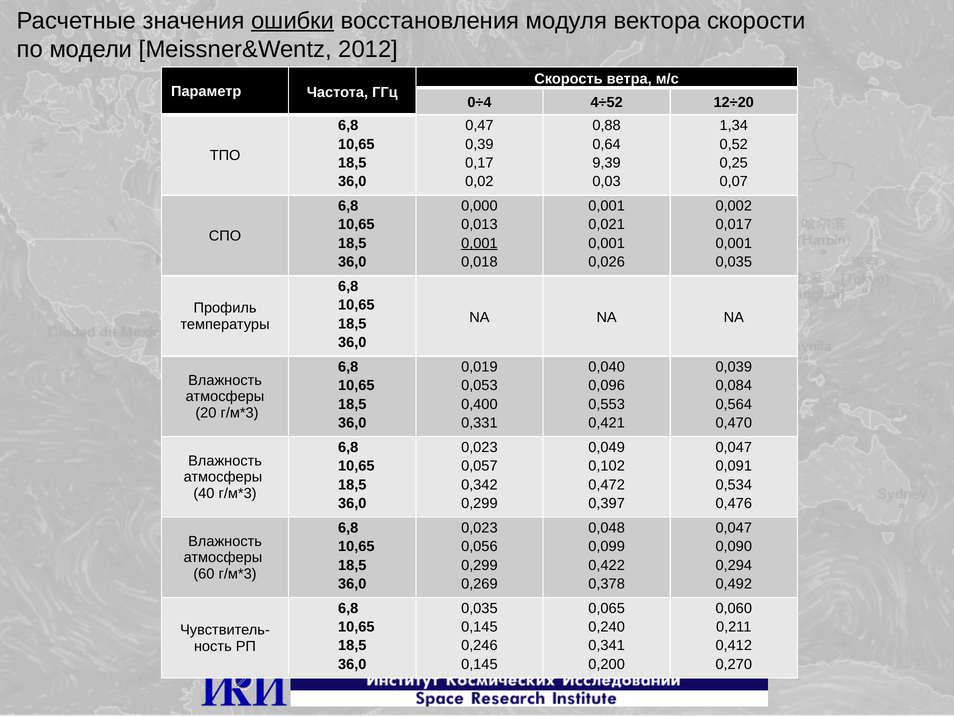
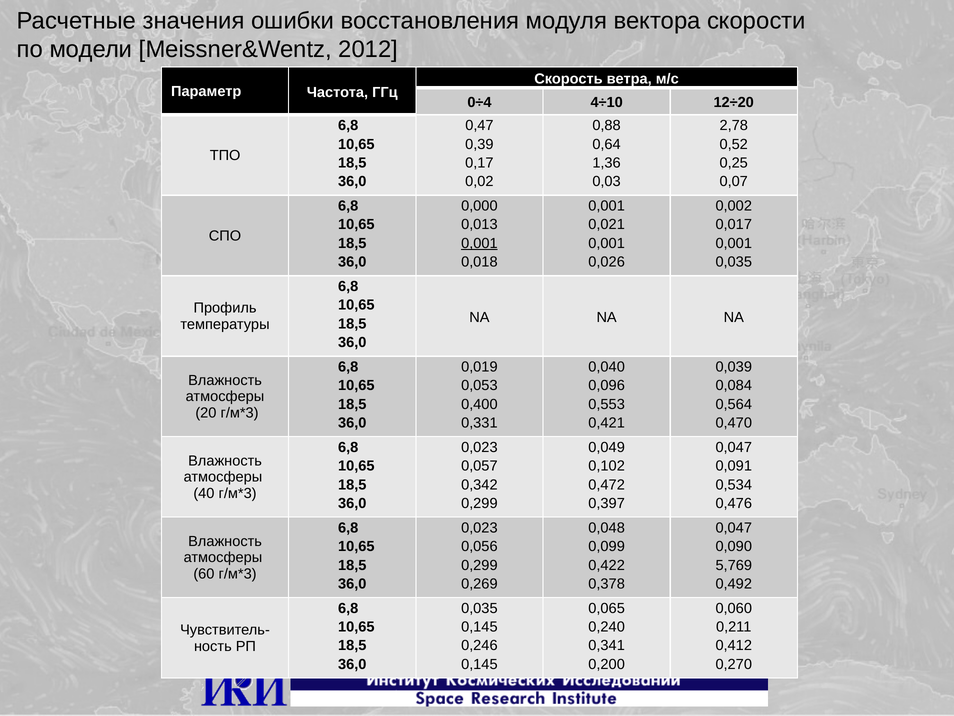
ошибки underline: present -> none
4÷52: 4÷52 -> 4÷10
1,34: 1,34 -> 2,78
9,39: 9,39 -> 1,36
0,294: 0,294 -> 5,769
